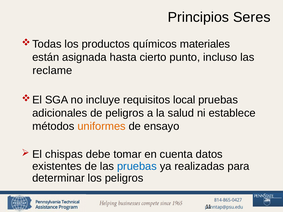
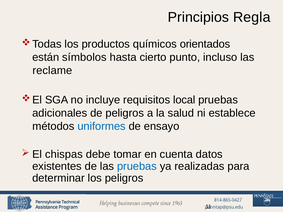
Seres: Seres -> Regla
materiales: materiales -> orientados
asignada: asignada -> símbolos
uniformes colour: orange -> blue
